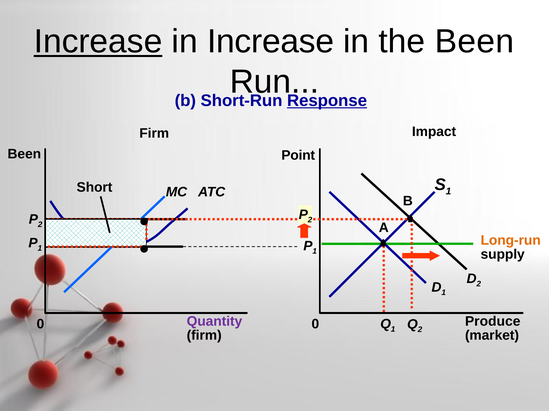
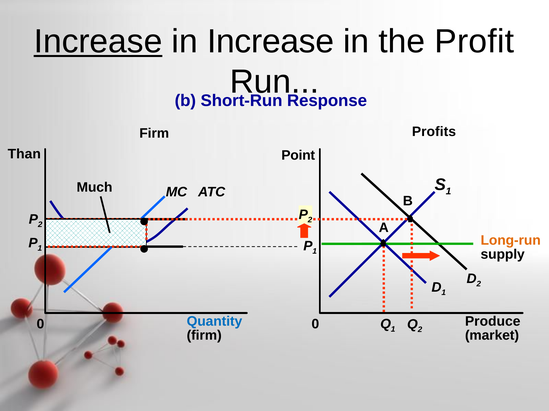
the Been: Been -> Profit
Response underline: present -> none
Impact: Impact -> Profits
Been at (24, 154): Been -> Than
Short: Short -> Much
Quantity colour: purple -> blue
